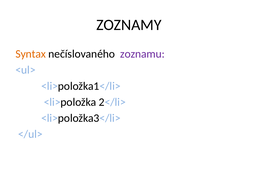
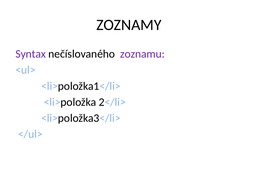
Syntax colour: orange -> purple
